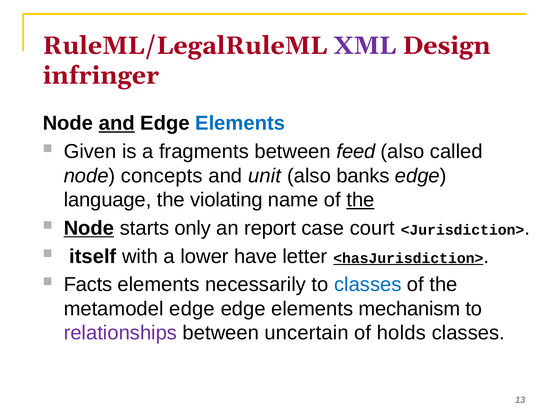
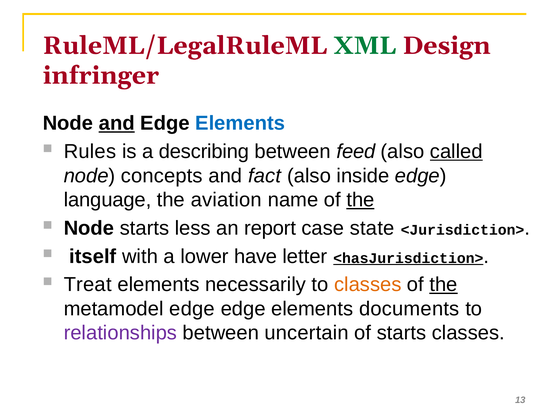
XML colour: purple -> green
Given: Given -> Rules
fragments: fragments -> describing
called underline: none -> present
unit: unit -> fact
banks: banks -> inside
violating: violating -> aviation
Node at (89, 228) underline: present -> none
only: only -> less
court: court -> state
Facts: Facts -> Treat
classes at (368, 285) colour: blue -> orange
the at (444, 285) underline: none -> present
mechanism: mechanism -> documents
of holds: holds -> starts
